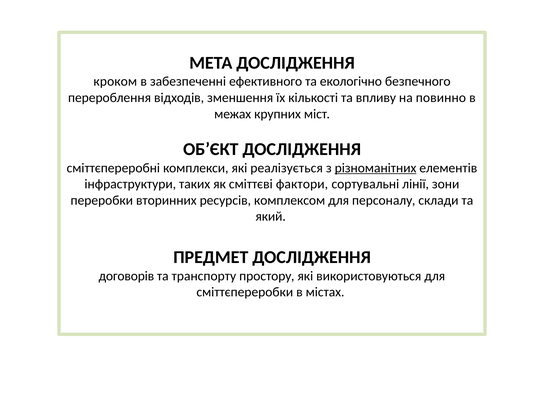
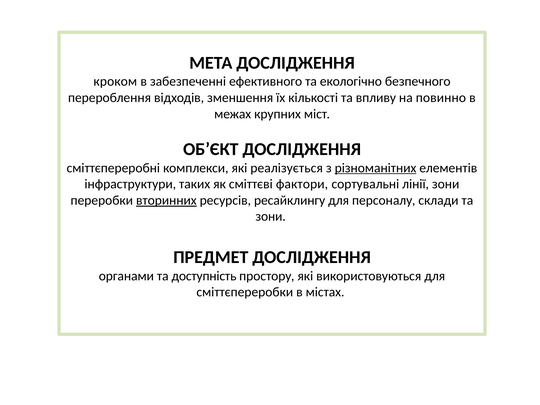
вторинних underline: none -> present
комплексом: комплексом -> ресайклингу
який at (271, 216): який -> зони
договорів: договорів -> органами
транспорту: транспорту -> доступність
